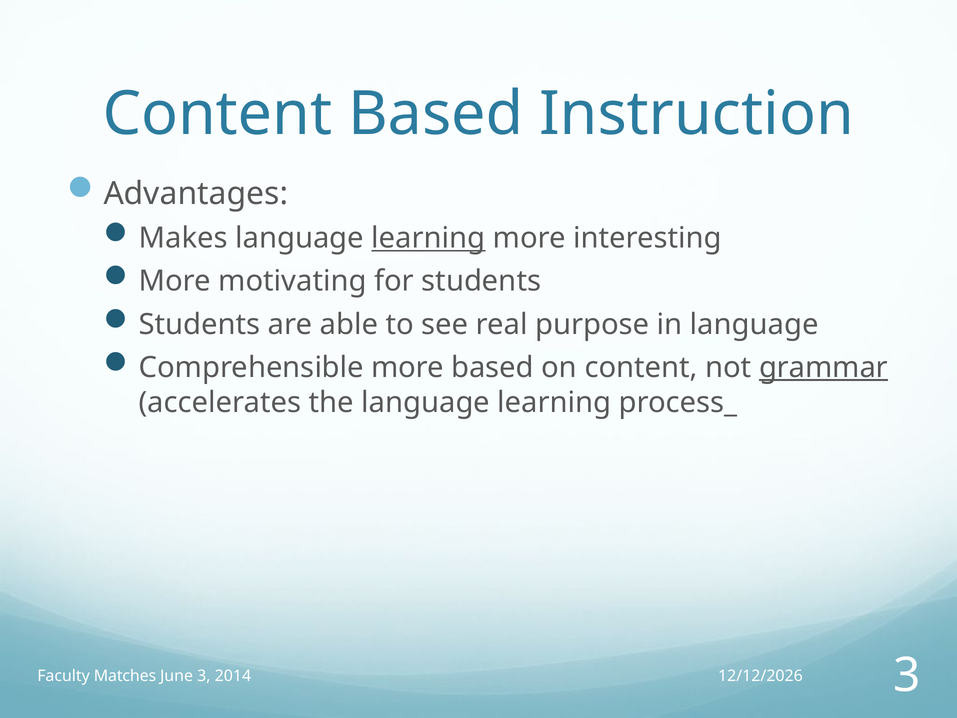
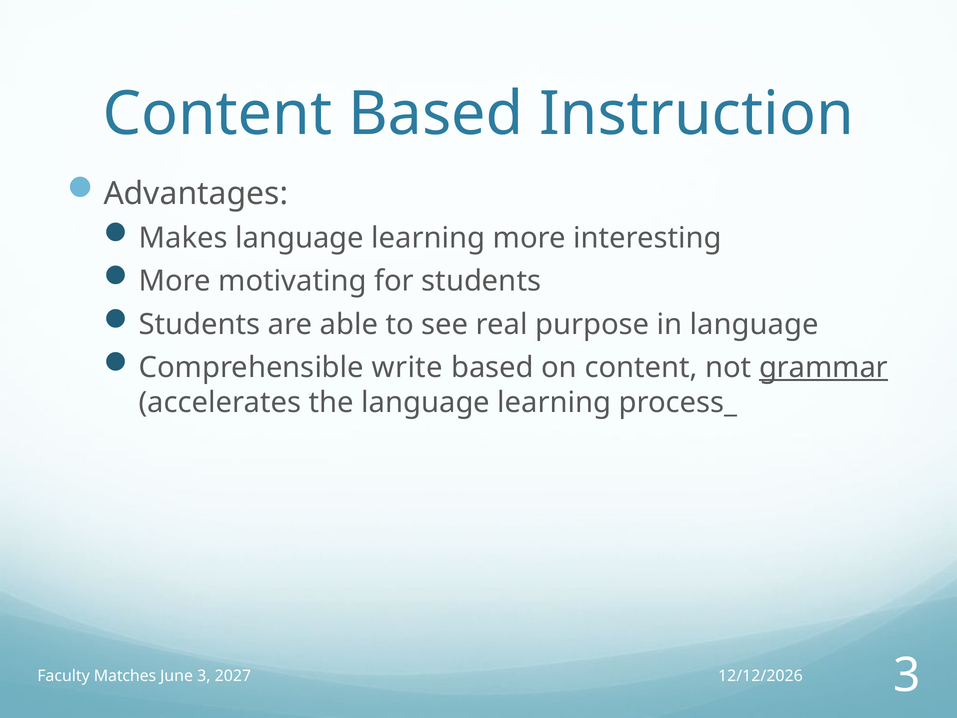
learning at (428, 238) underline: present -> none
Comprehensible more: more -> write
2014: 2014 -> 2027
